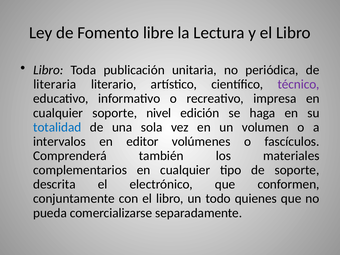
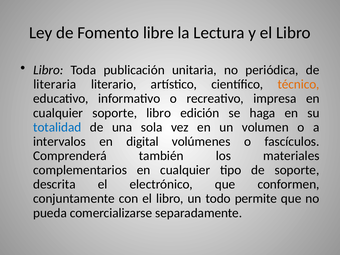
técnico colour: purple -> orange
soporte nivel: nivel -> libro
editor: editor -> digital
quienes: quienes -> permite
